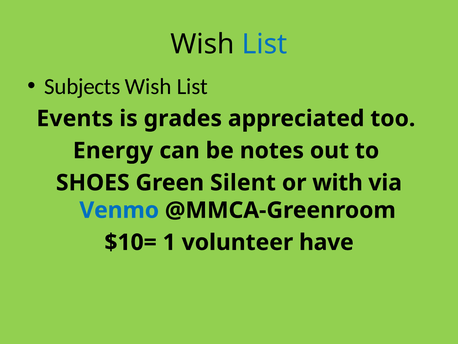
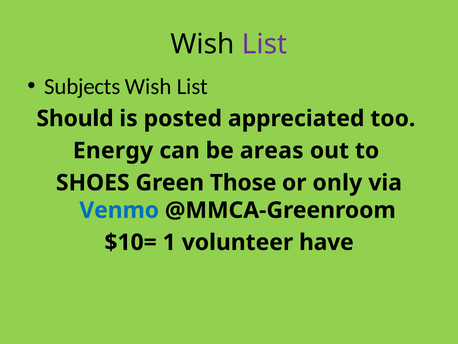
List at (265, 44) colour: blue -> purple
Events: Events -> Should
grades: grades -> posted
notes: notes -> areas
Silent: Silent -> Those
with: with -> only
